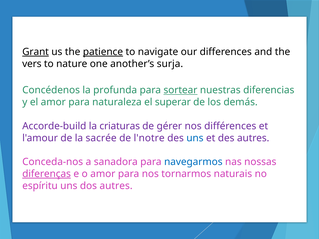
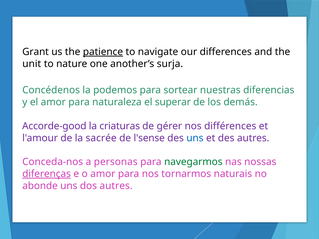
Grant underline: present -> none
vers: vers -> unit
profunda: profunda -> podemos
sortear underline: present -> none
Accorde-build: Accorde-build -> Accorde-good
l'notre: l'notre -> l'sense
sanadora: sanadora -> personas
navegarmos colour: blue -> green
espíritu: espíritu -> abonde
